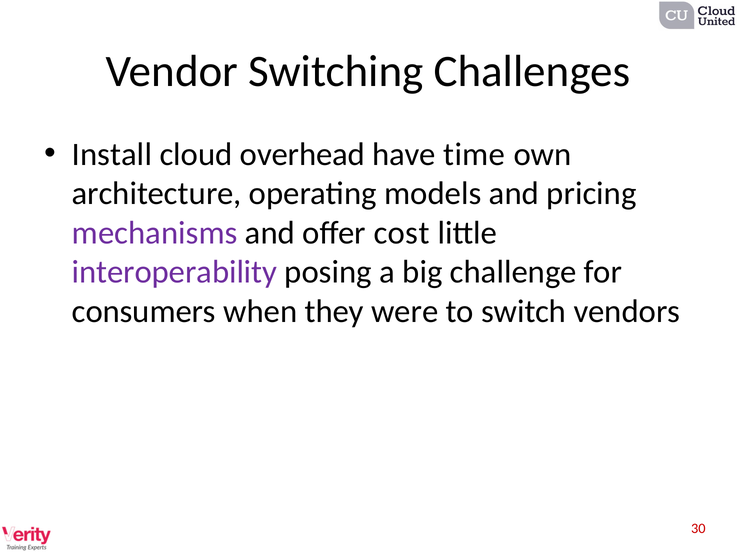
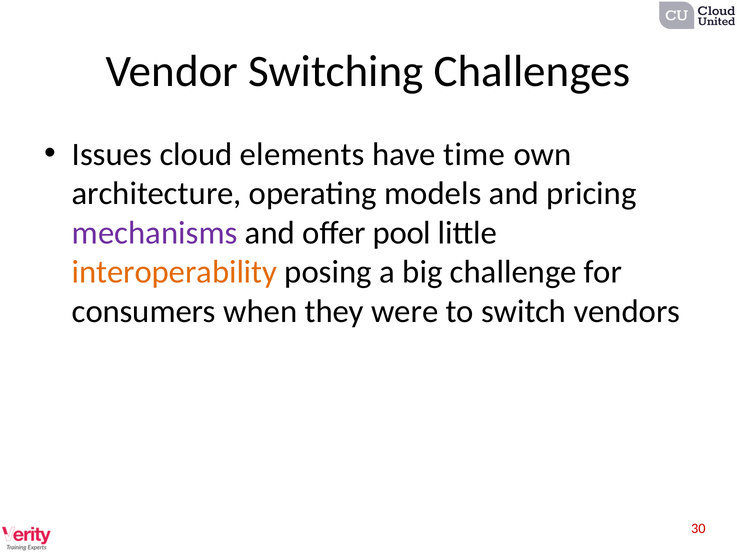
Install: Install -> Issues
overhead: overhead -> elements
cost: cost -> pool
interoperability colour: purple -> orange
